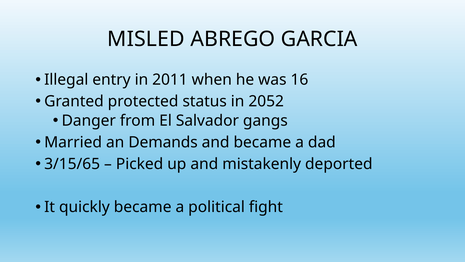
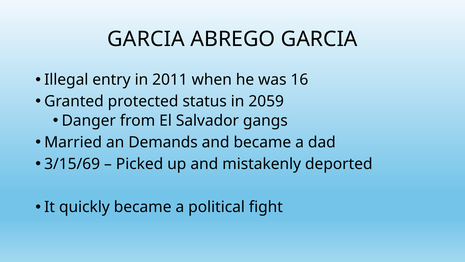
MISLED at (146, 39): MISLED -> GARCIA
2052: 2052 -> 2059
3/15/65: 3/15/65 -> 3/15/69
